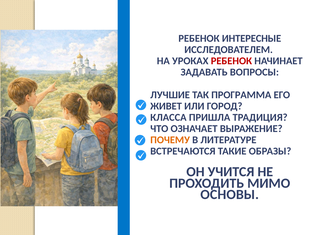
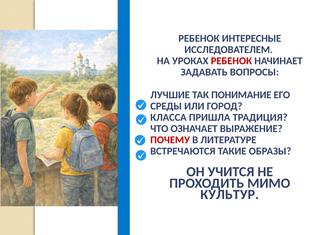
ПРОГРАММА: ПРОГРАММА -> ПОНИМАНИЕ
ЖИВЕТ: ЖИВЕТ -> СРЕДЫ
ПОЧЕМУ colour: orange -> red
ОСНОВЫ: ОСНОВЫ -> КУЛЬТУР
